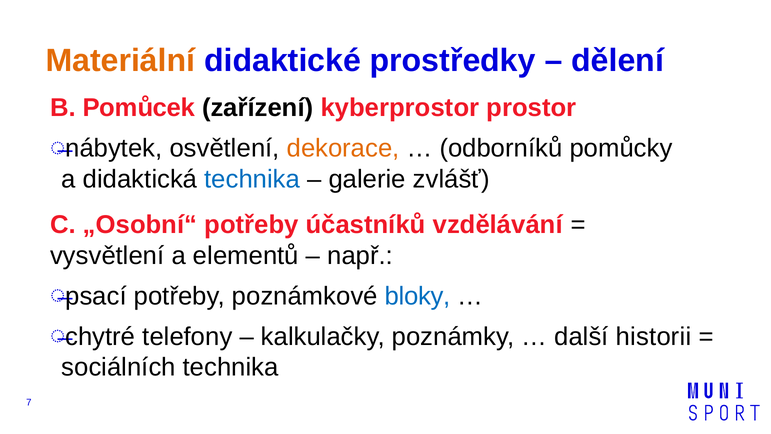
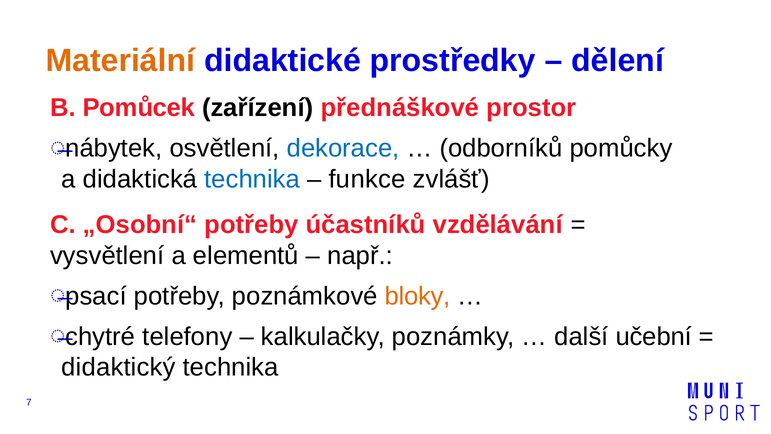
kyberprostor: kyberprostor -> přednáškové
dekorace colour: orange -> blue
galerie: galerie -> funkce
bloky colour: blue -> orange
historii: historii -> učební
sociálních: sociálních -> didaktický
